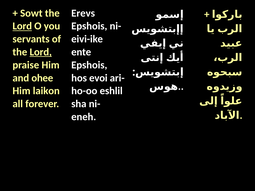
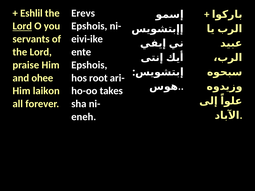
Sowt: Sowt -> Eshlil
Lord at (41, 52) underline: present -> none
evoi: evoi -> root
eshlil: eshlil -> takes
